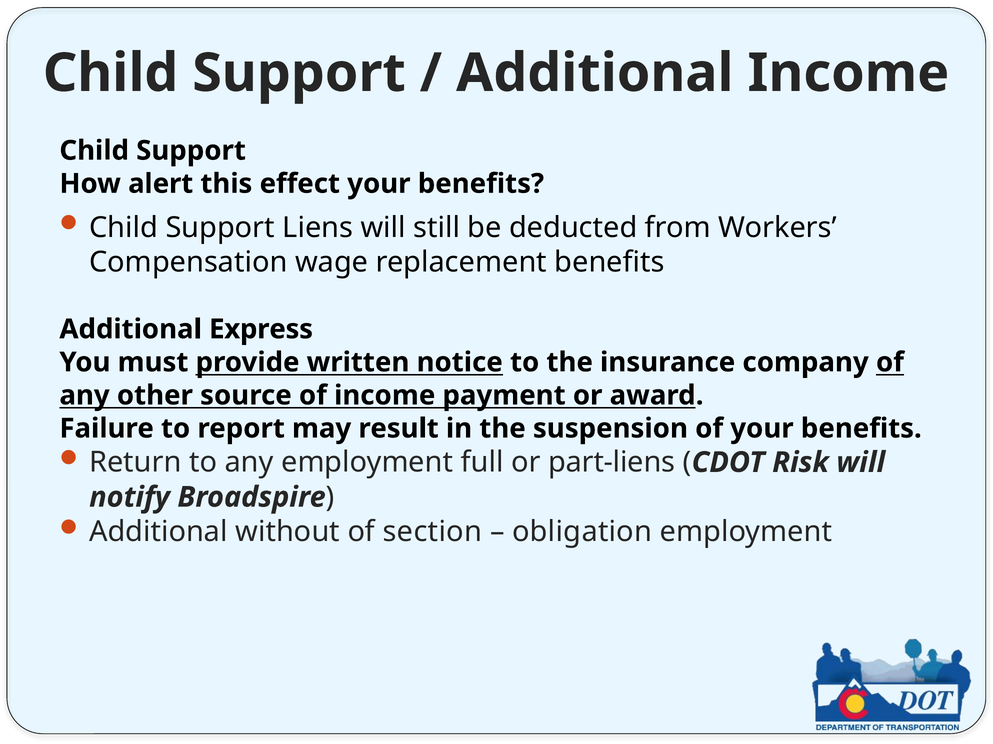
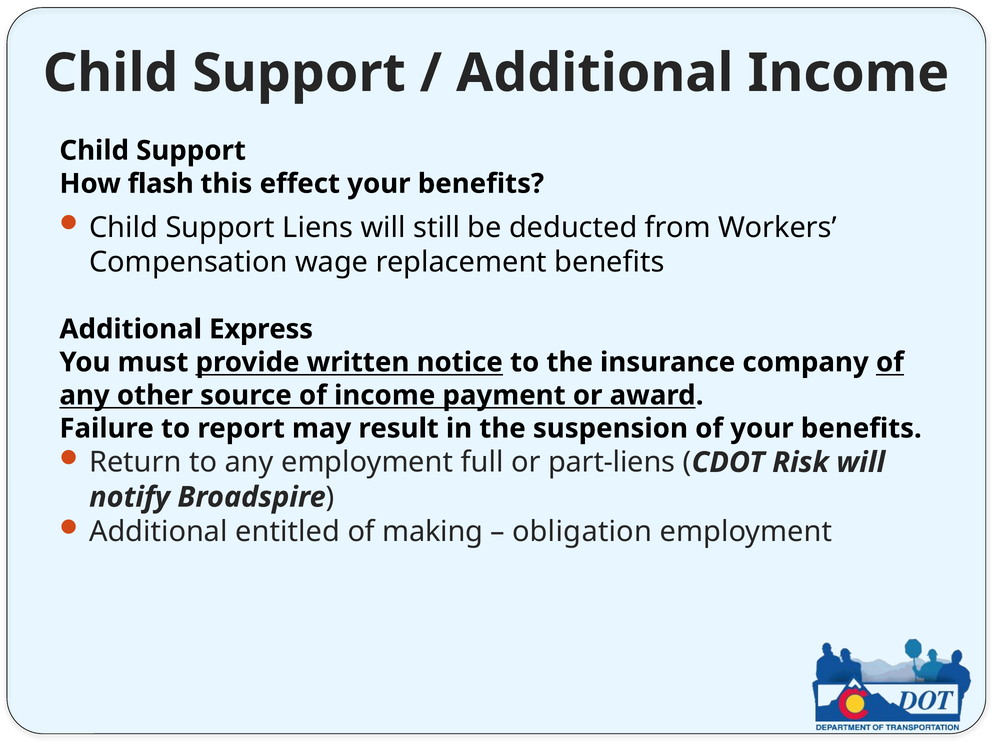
alert: alert -> flash
without: without -> entitled
section: section -> making
